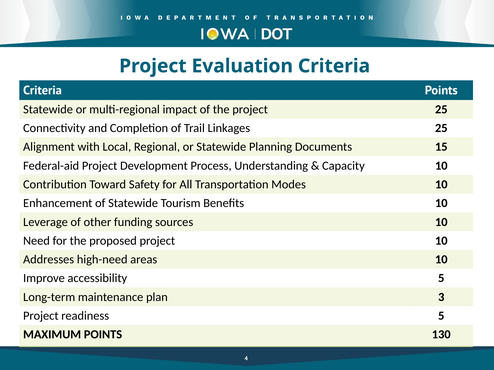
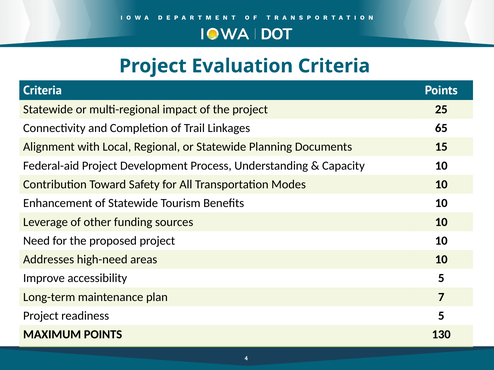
Linkages 25: 25 -> 65
3: 3 -> 7
